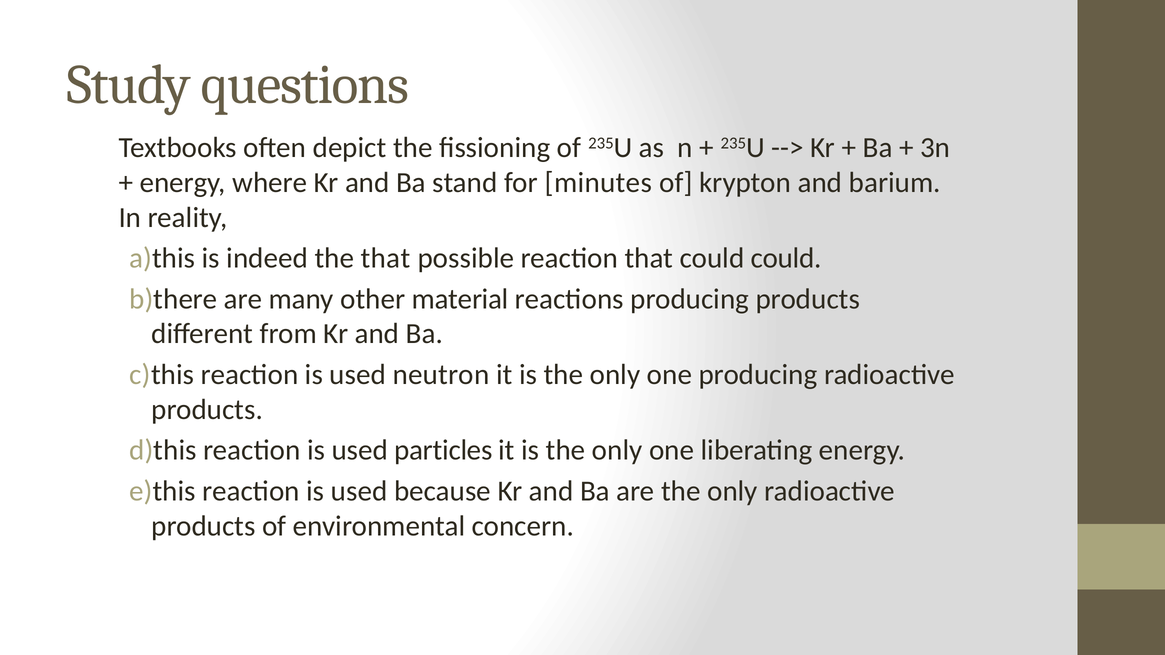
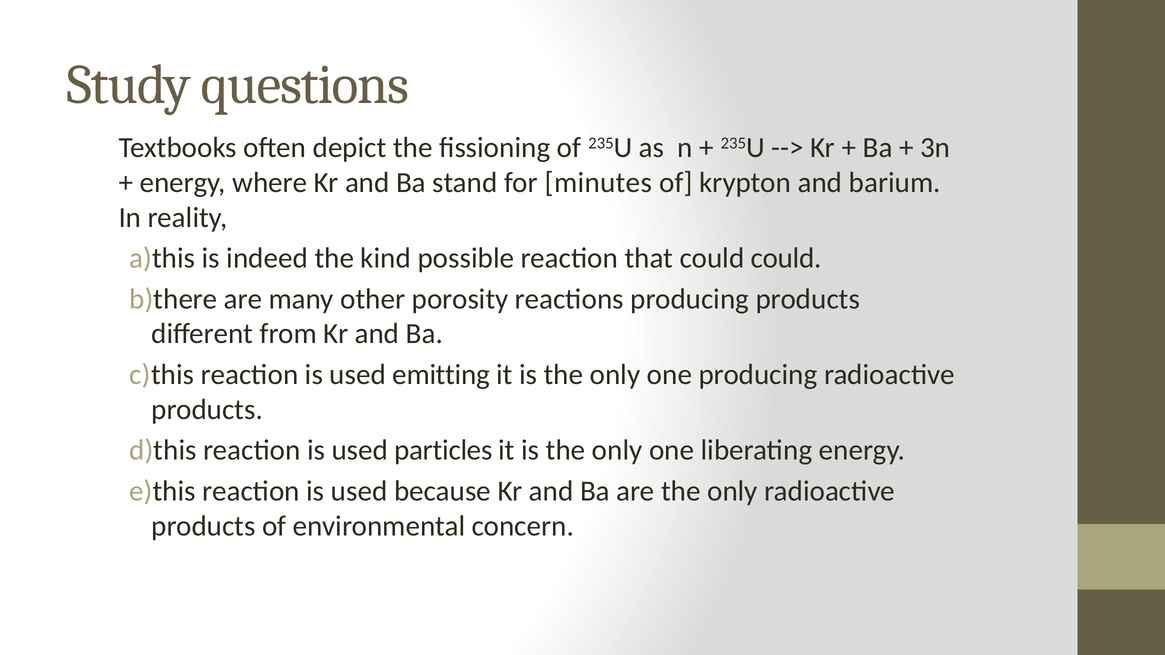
the that: that -> kind
material: material -> porosity
neutron: neutron -> emitting
